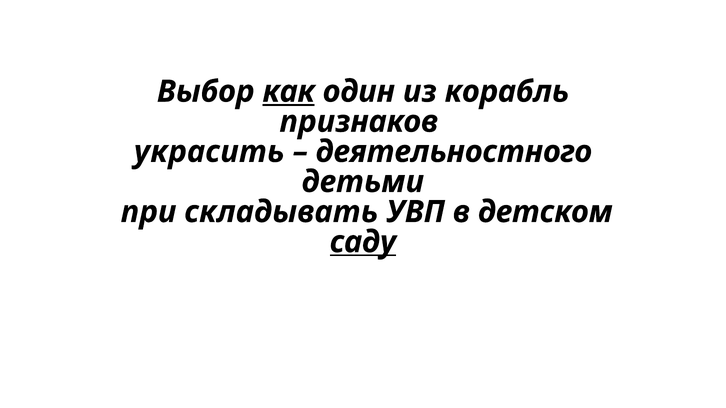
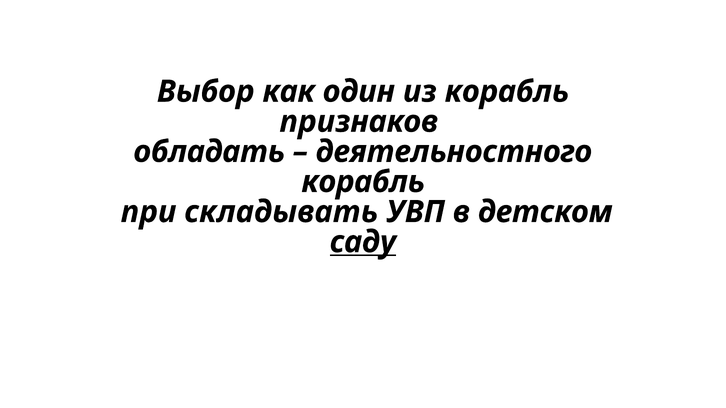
как underline: present -> none
украсить: украсить -> обладать
детьми at (363, 182): детьми -> корабль
